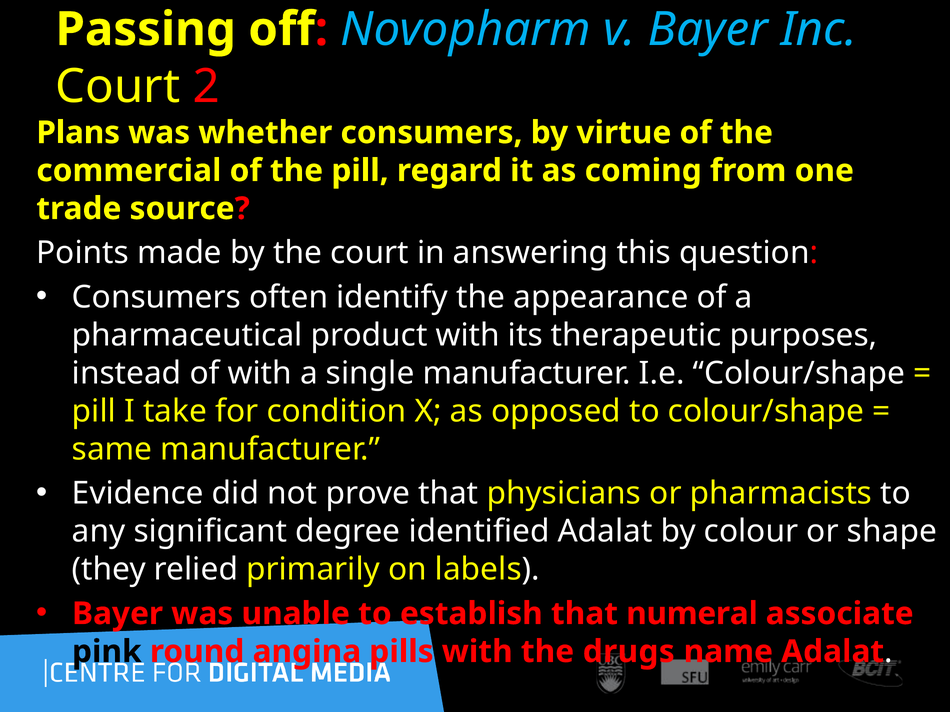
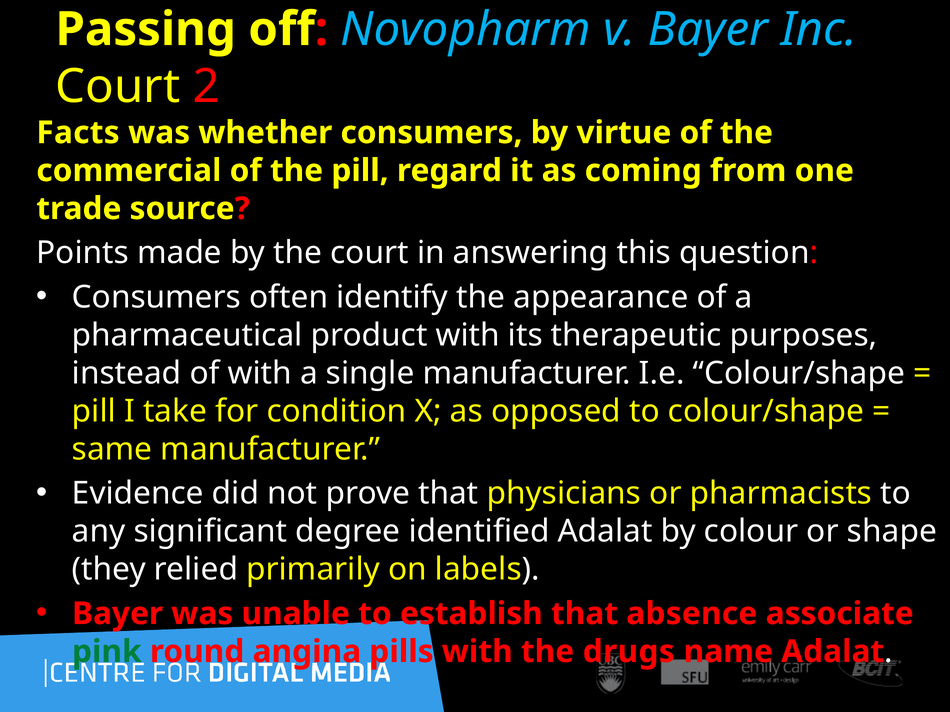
Plans: Plans -> Facts
numeral: numeral -> absence
pink colour: black -> green
